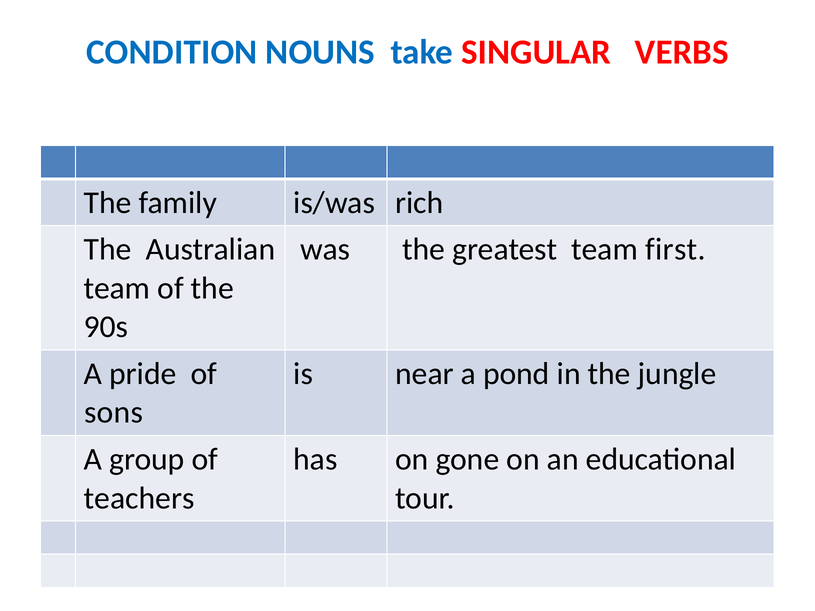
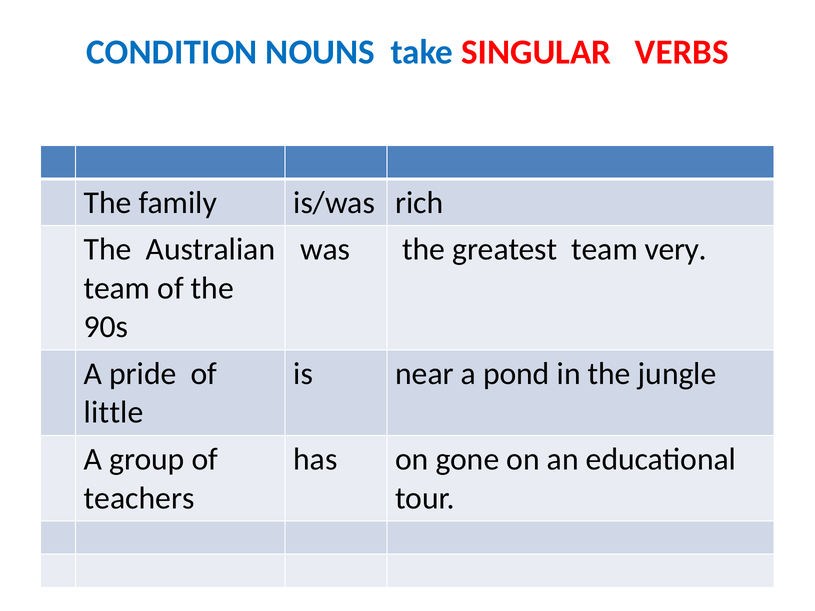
first: first -> very
sons: sons -> little
